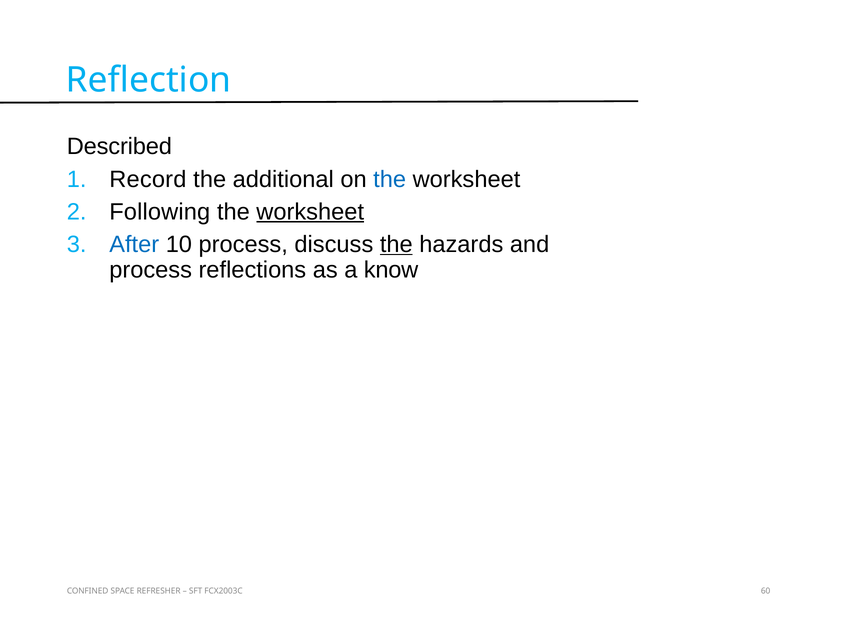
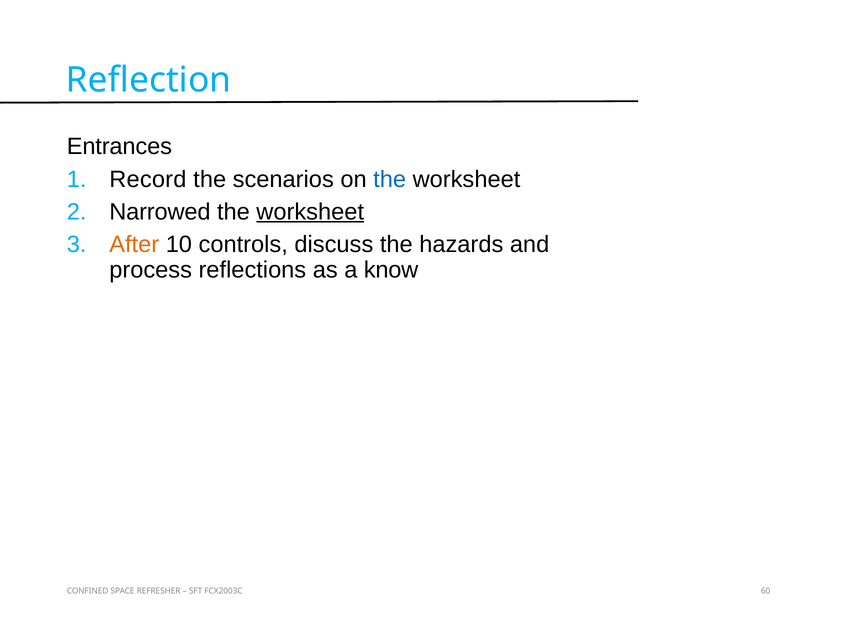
Described: Described -> Entrances
additional: additional -> scenarios
Following: Following -> Narrowed
After colour: blue -> orange
10 process: process -> controls
the at (396, 245) underline: present -> none
